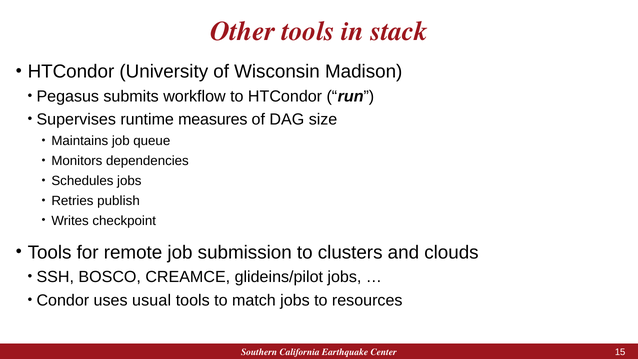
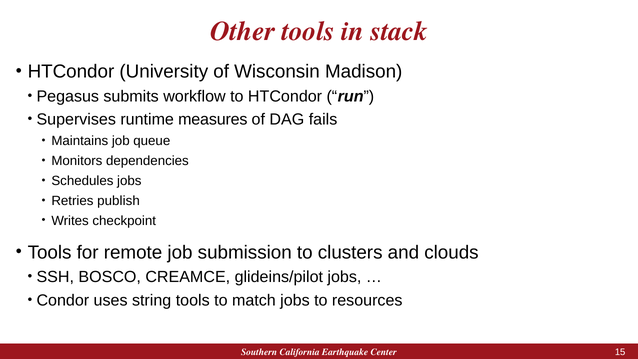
size: size -> fails
usual: usual -> string
